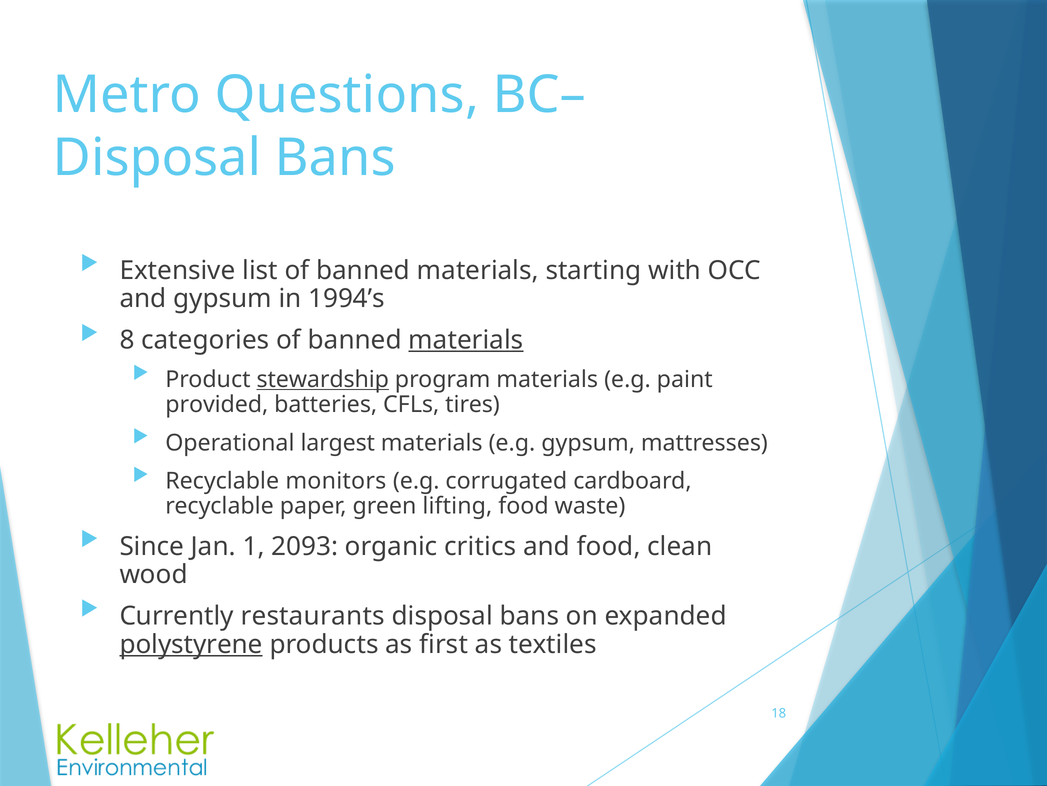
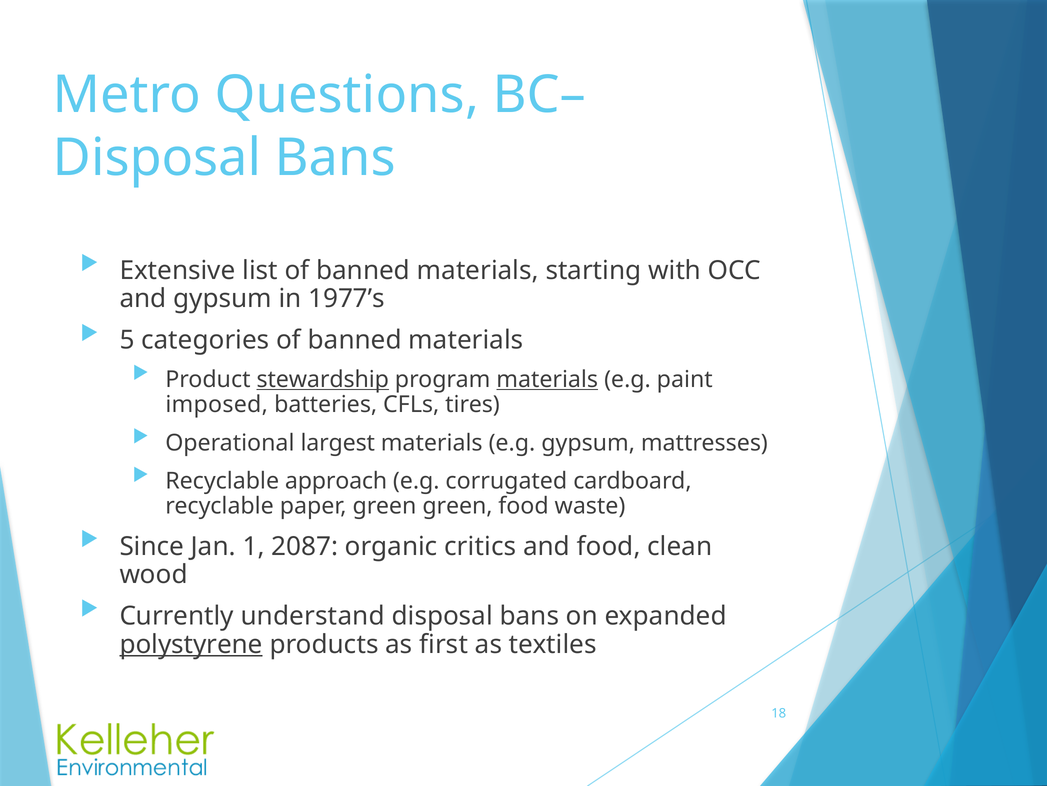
1994’s: 1994’s -> 1977’s
8: 8 -> 5
materials at (466, 340) underline: present -> none
materials at (547, 379) underline: none -> present
provided: provided -> imposed
monitors: monitors -> approach
green lifting: lifting -> green
2093: 2093 -> 2087
restaurants: restaurants -> understand
